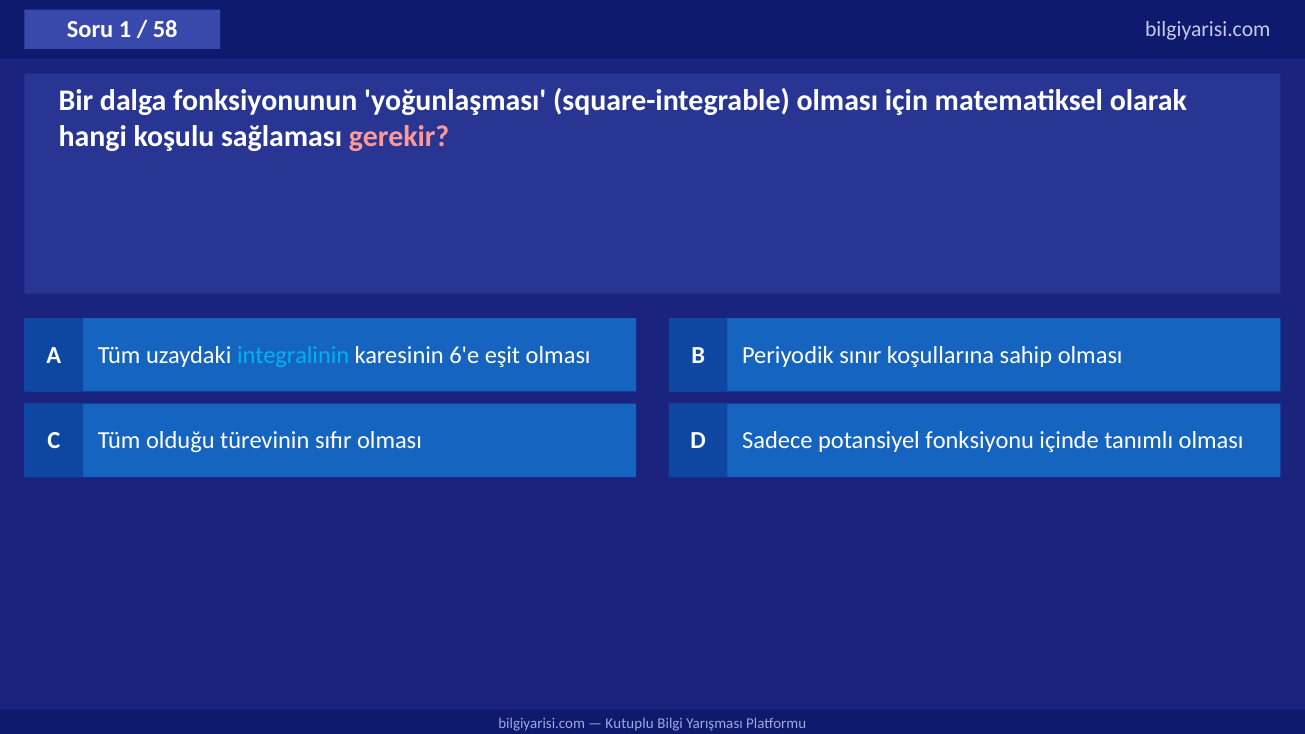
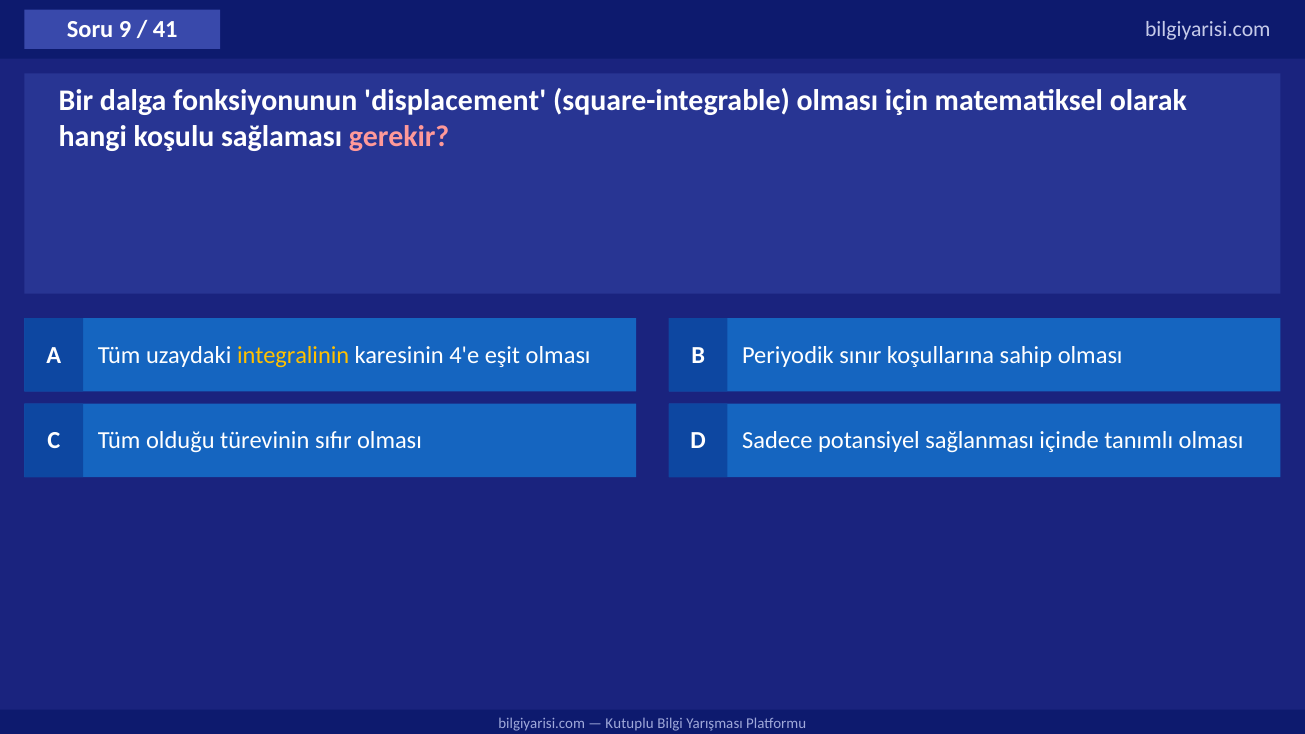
1: 1 -> 9
58: 58 -> 41
yoğunlaşması: yoğunlaşması -> displacement
integralinin colour: light blue -> yellow
6'e: 6'e -> 4'e
fonksiyonu: fonksiyonu -> sağlanması
